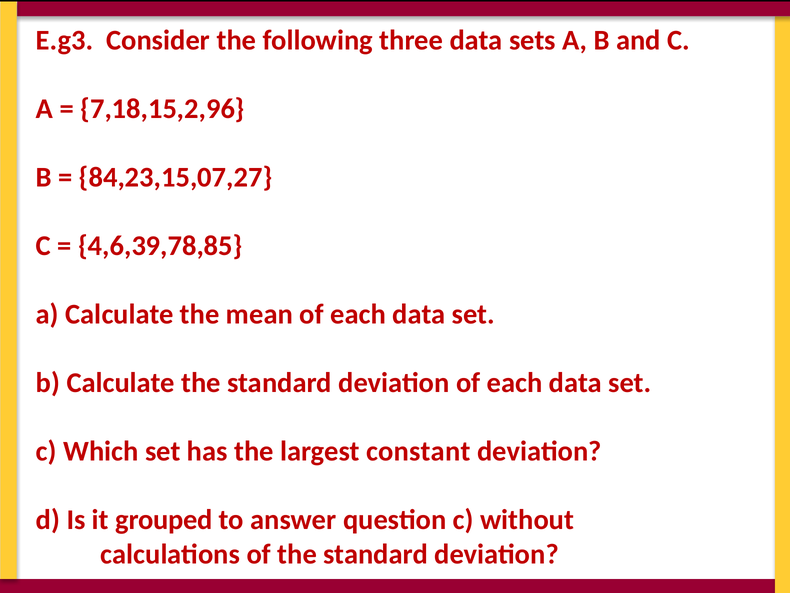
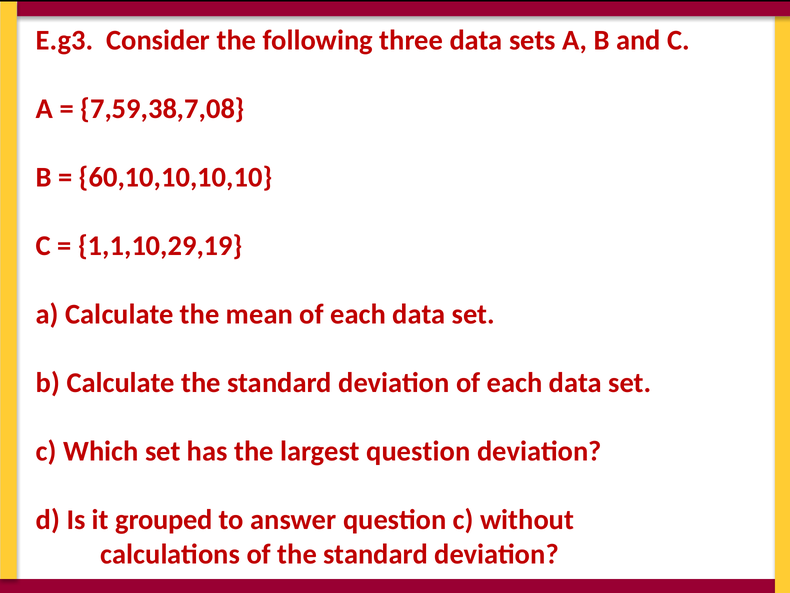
7,18,15,2,96: 7,18,15,2,96 -> 7,59,38,7,08
84,23,15,07,27: 84,23,15,07,27 -> 60,10,10,10,10
4,6,39,78,85: 4,6,39,78,85 -> 1,1,10,29,19
largest constant: constant -> question
